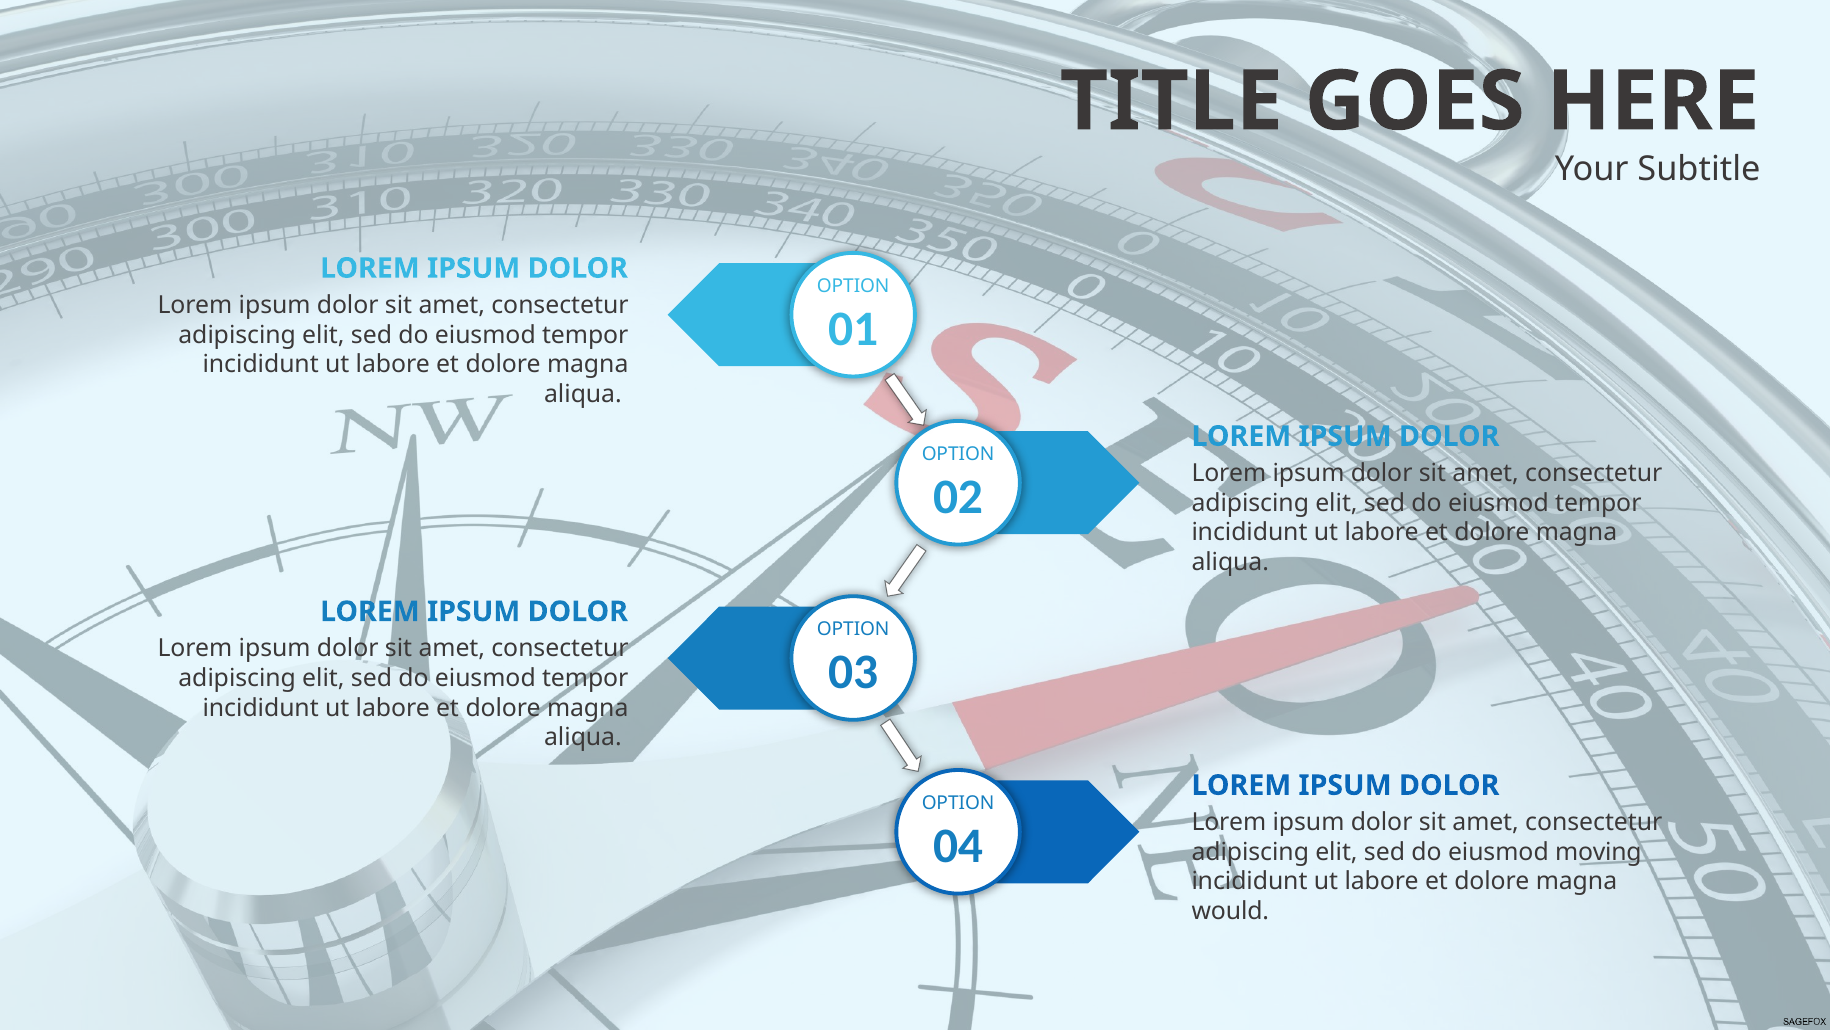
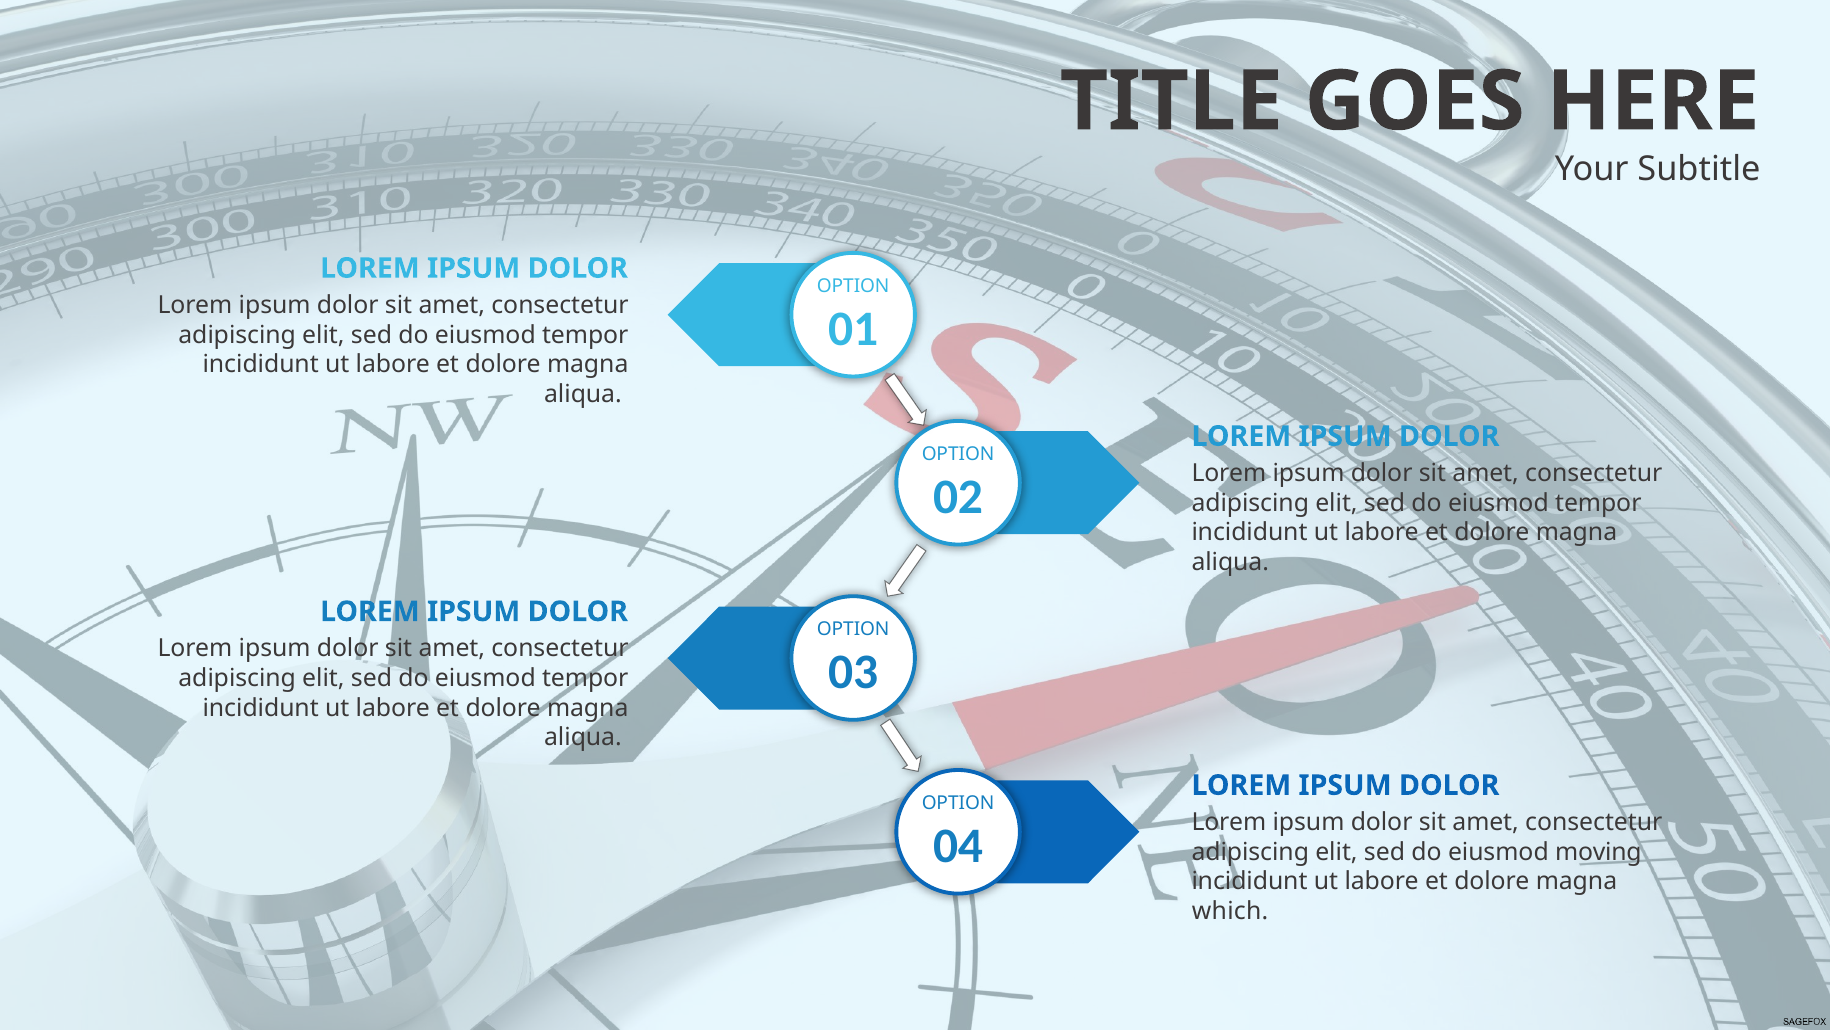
would: would -> which
